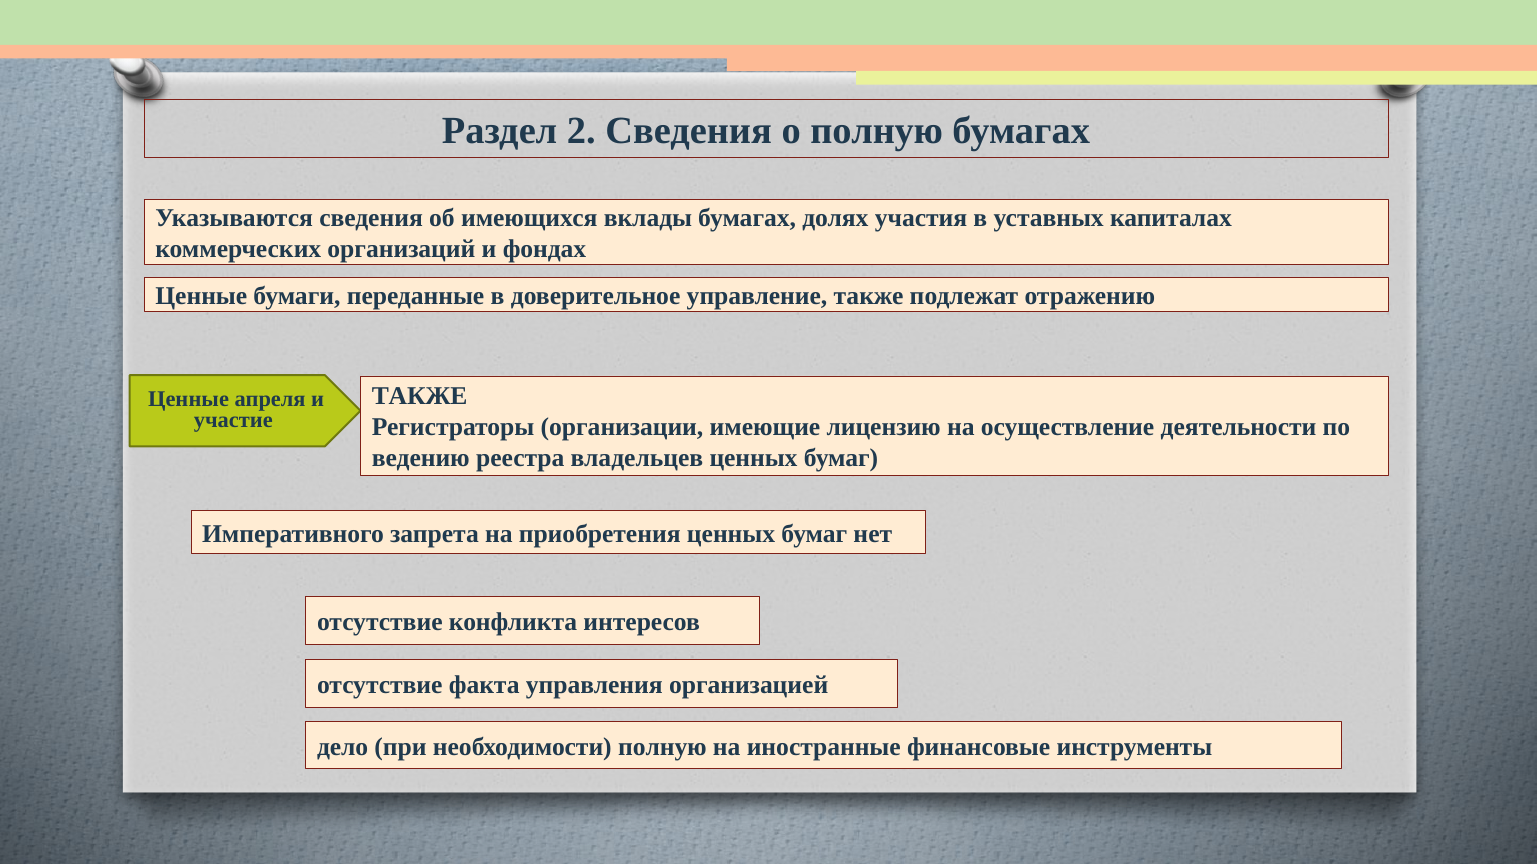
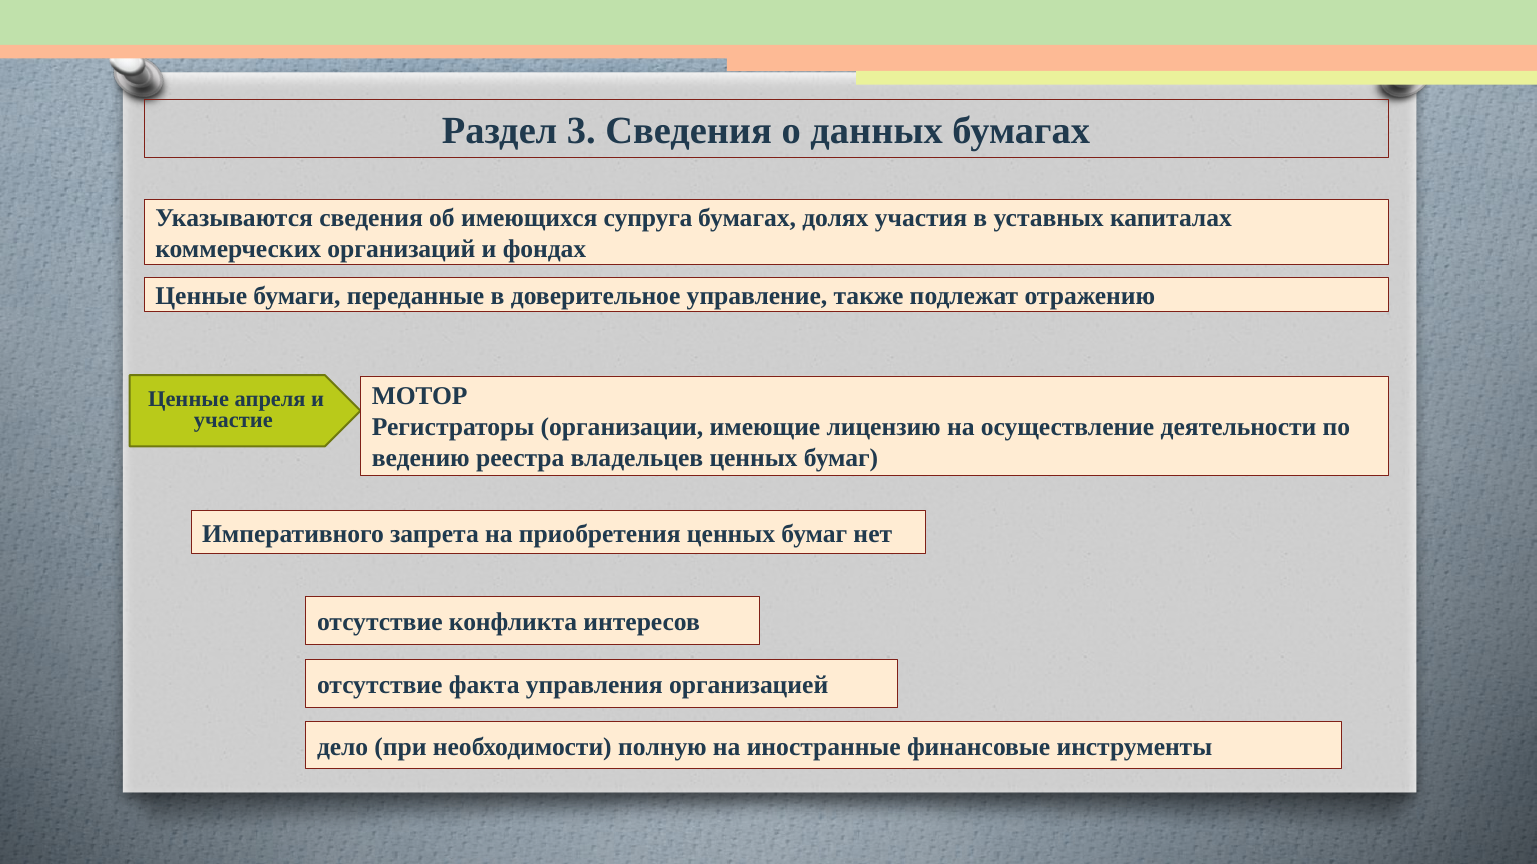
2: 2 -> 3
о полную: полную -> данных
вклады: вклады -> супруга
ТАКЖЕ at (420, 397): ТАКЖЕ -> МОТОР
